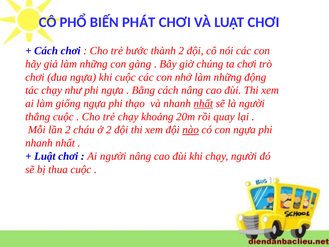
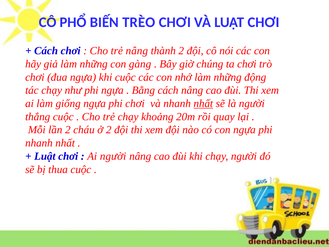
PHÁT: PHÁT -> TRÈO
trẻ bước: bước -> nâng
phi thạo: thạo -> chơi
nào underline: present -> none
